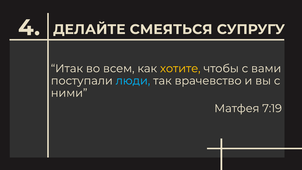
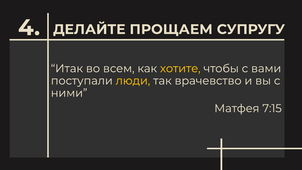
СМЕЯТЬСЯ: СМЕЯТЬСЯ -> ПРОЩАЕМ
люди colour: light blue -> yellow
7:19: 7:19 -> 7:15
